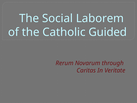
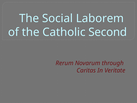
Guided: Guided -> Second
